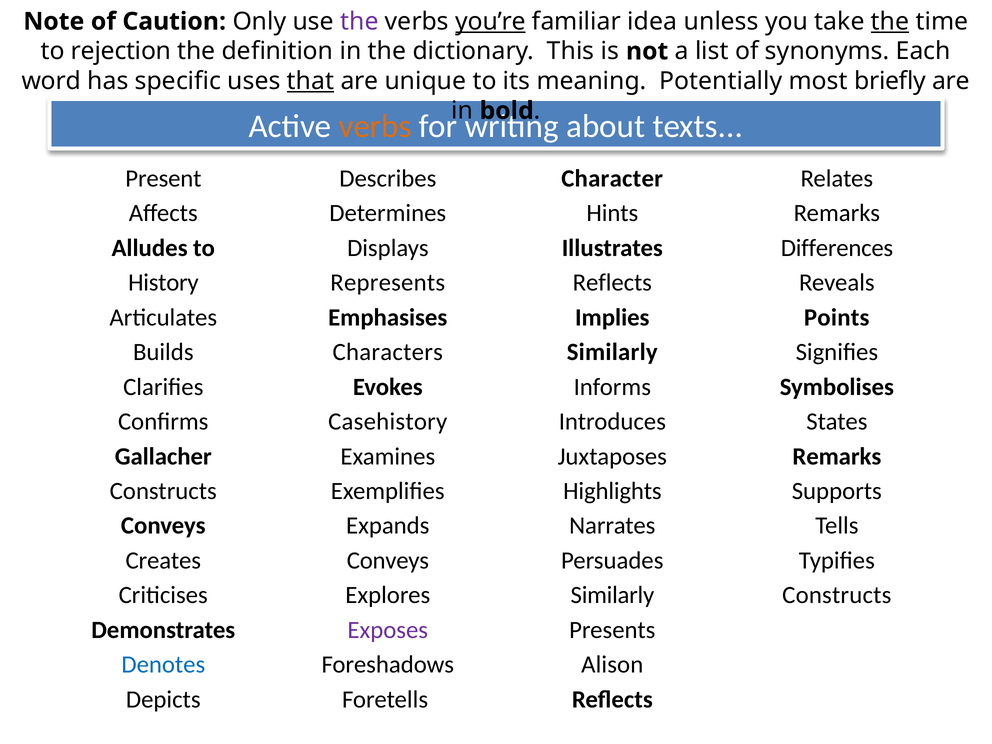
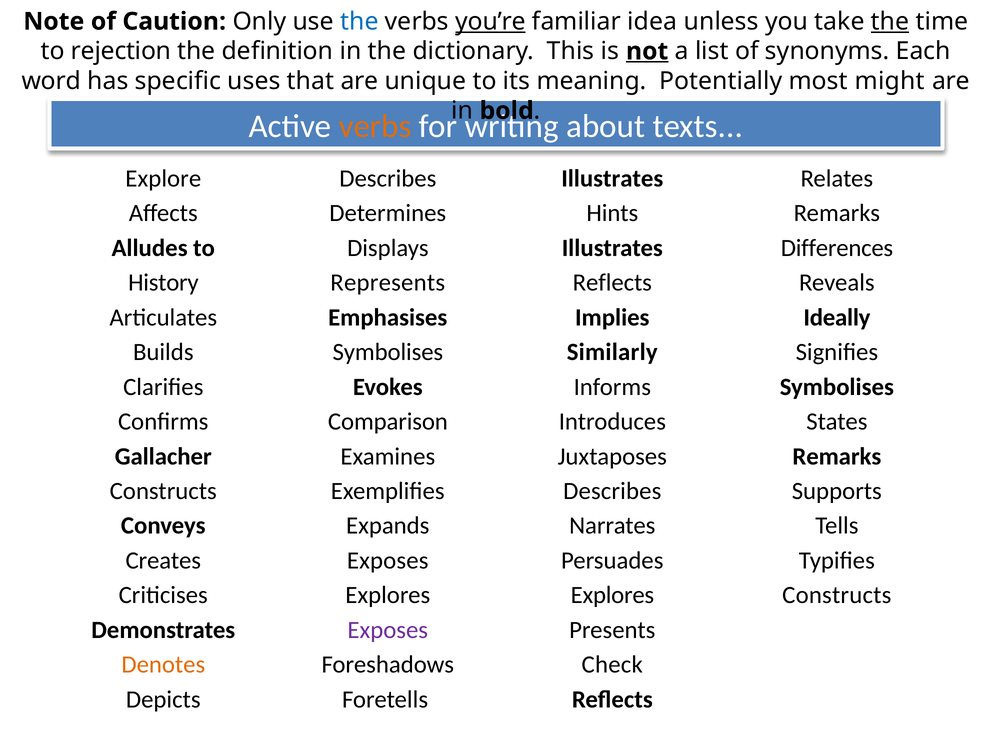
the at (359, 21) colour: purple -> blue
not underline: none -> present
that underline: present -> none
briefly: briefly -> might
Present: Present -> Explore
Character at (612, 179): Character -> Illustrates
Points: Points -> Ideally
Characters at (388, 352): Characters -> Symbolises
Casehistory: Casehistory -> Comparison
Highlights at (612, 491): Highlights -> Describes
Conveys at (388, 560): Conveys -> Exposes
Similarly at (612, 595): Similarly -> Explores
Denotes colour: blue -> orange
Alison: Alison -> Check
